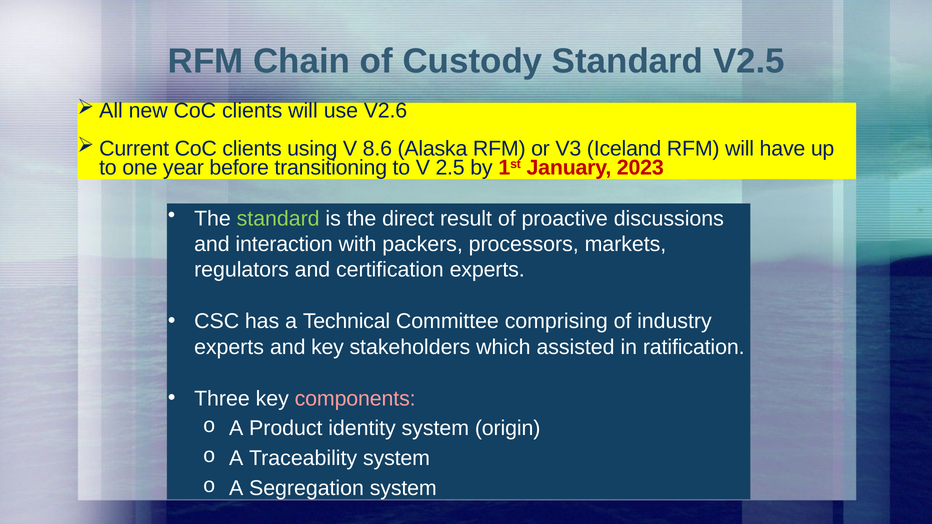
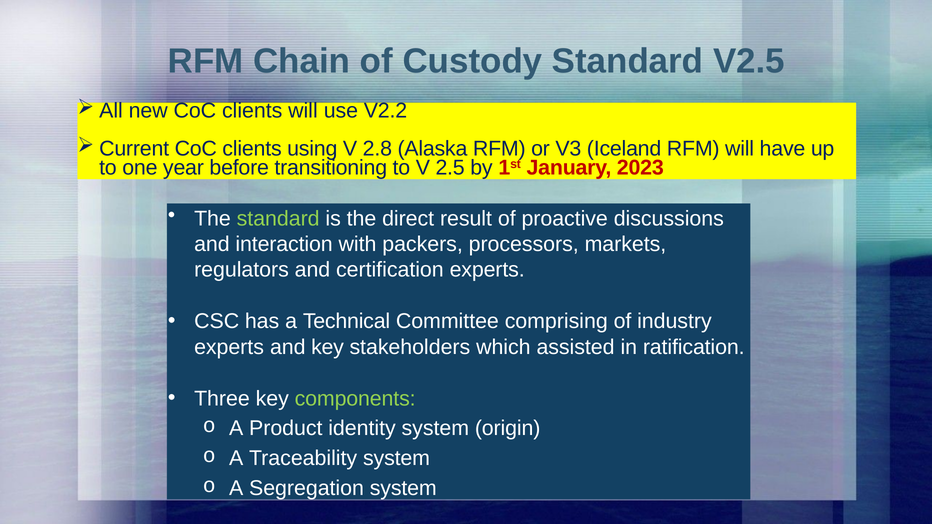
V2.6: V2.6 -> V2.2
8.6: 8.6 -> 2.8
components colour: pink -> light green
